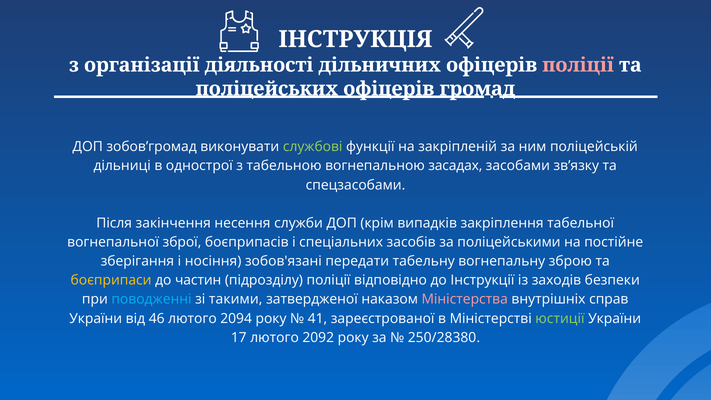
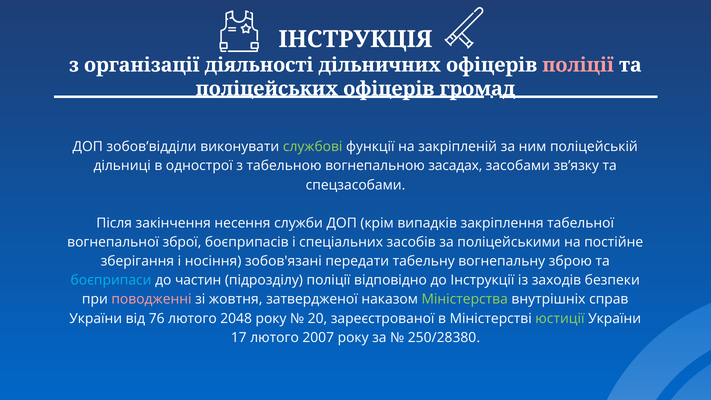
зобов’громад: зобов’громад -> зобов’відділи
боєприпаси colour: yellow -> light blue
поводженні colour: light blue -> pink
такими: такими -> жовтня
Міністерства colour: pink -> light green
46: 46 -> 76
2094: 2094 -> 2048
41: 41 -> 20
2092: 2092 -> 2007
